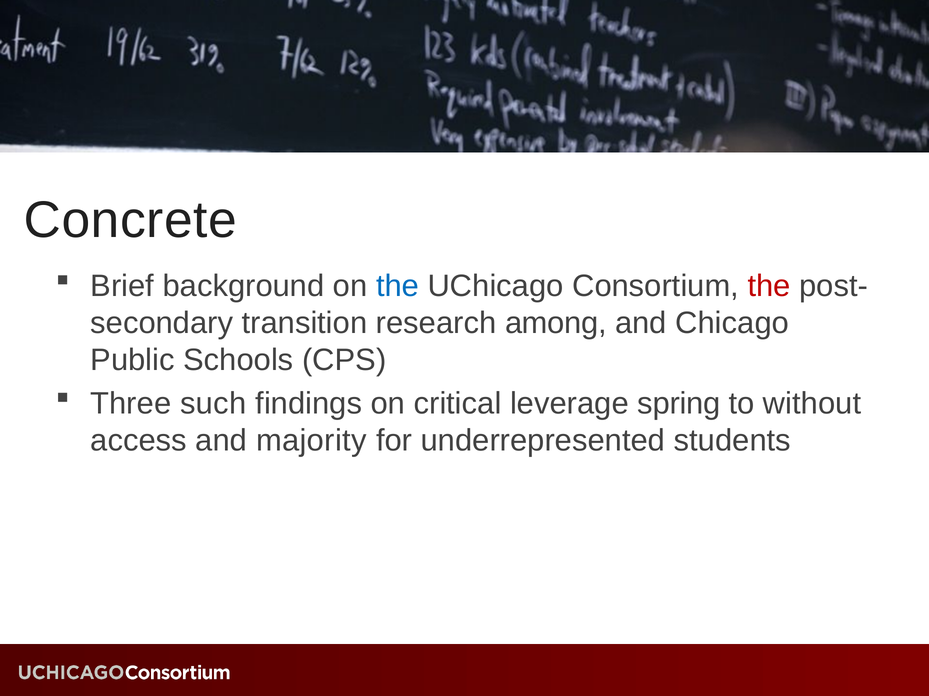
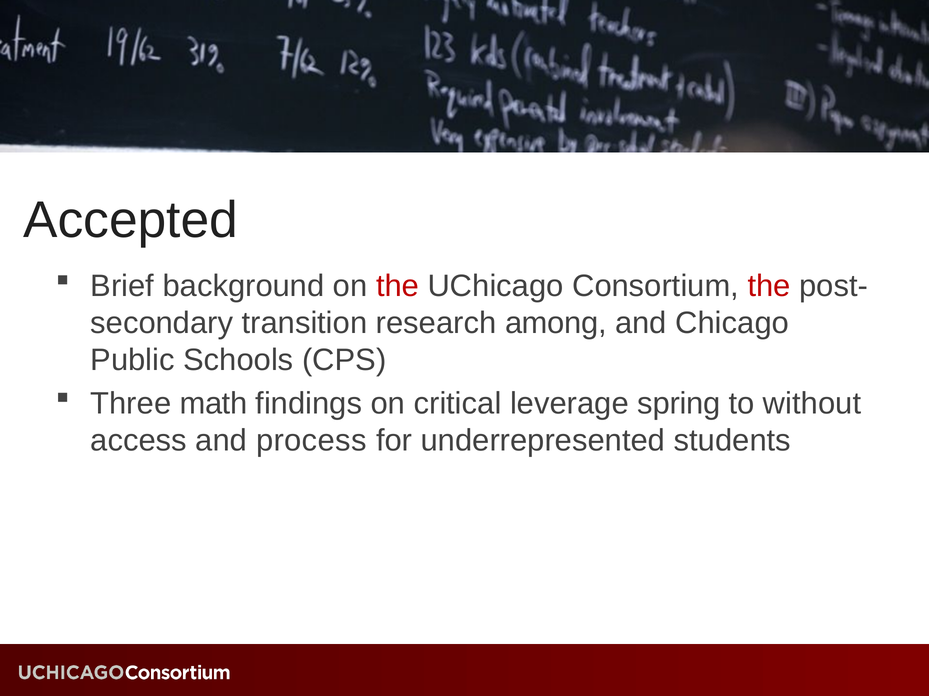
Concrete: Concrete -> Accepted
the at (398, 286) colour: blue -> red
such: such -> math
majority: majority -> process
